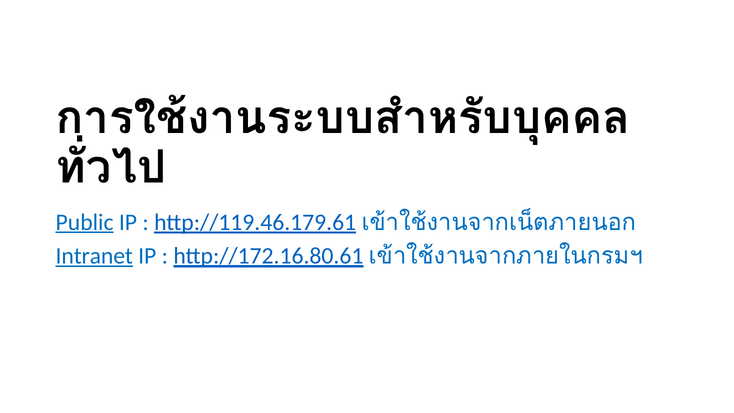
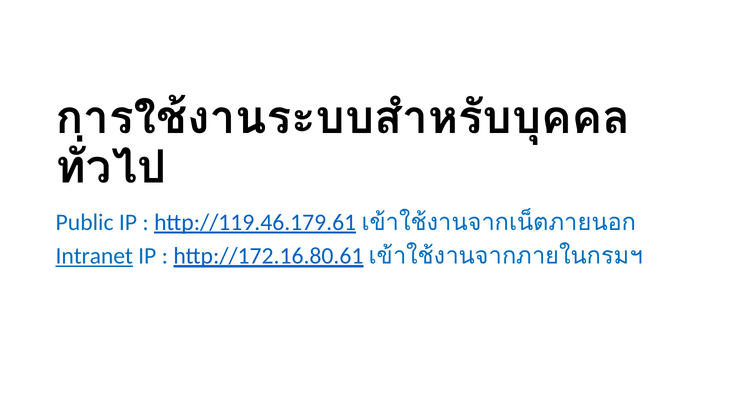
Public underline: present -> none
